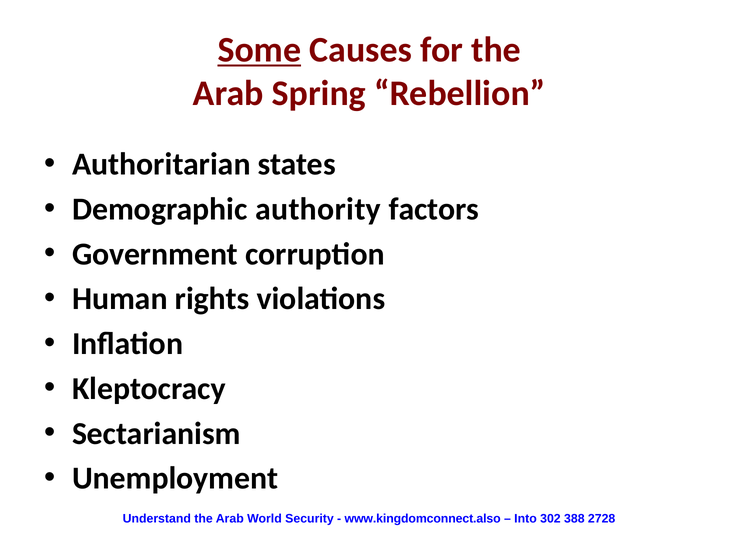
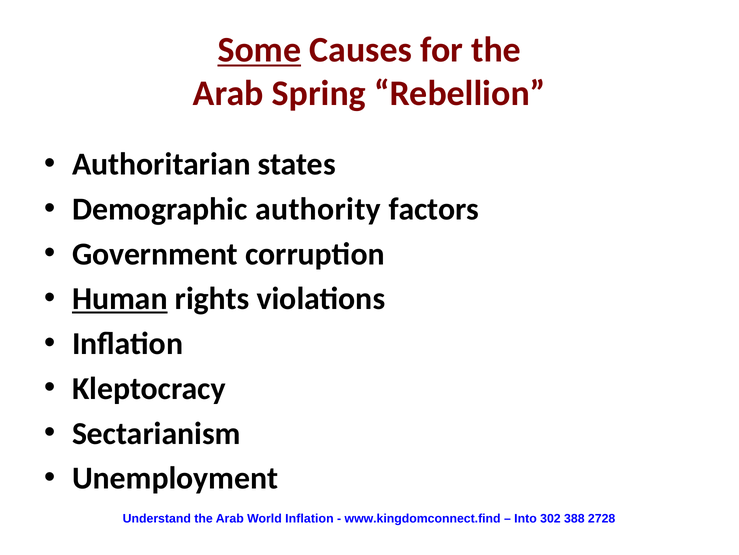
Human underline: none -> present
World Security: Security -> Inflation
www.kingdomconnect.also: www.kingdomconnect.also -> www.kingdomconnect.find
